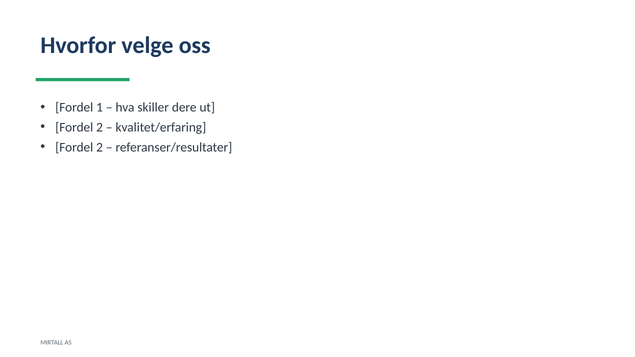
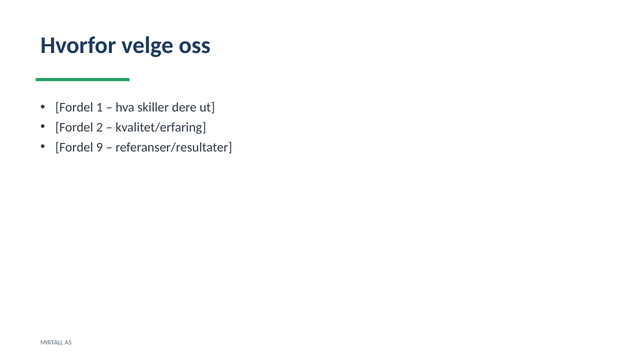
2 at (100, 147): 2 -> 9
